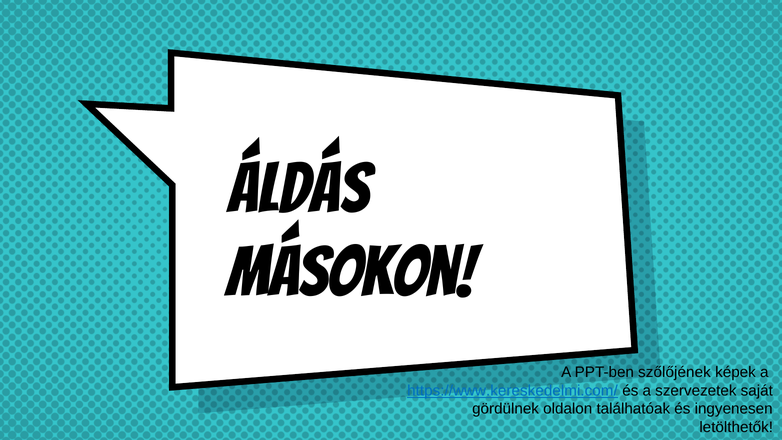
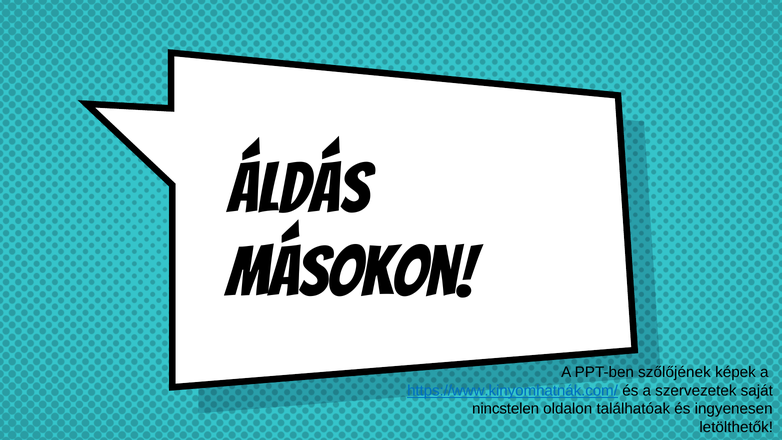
https://www.kereskedelmi.com/: https://www.kereskedelmi.com/ -> https://www.kinyomhatnák.com/
gördülnek: gördülnek -> nincstelen
